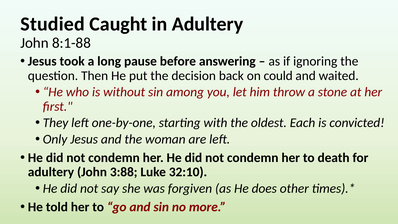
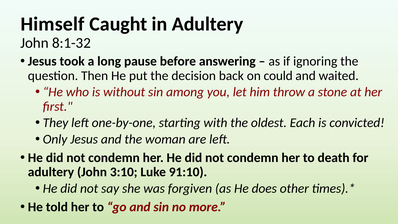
Studied: Studied -> Himself
8:1-88: 8:1-88 -> 8:1-32
3:88: 3:88 -> 3:10
32:10: 32:10 -> 91:10
